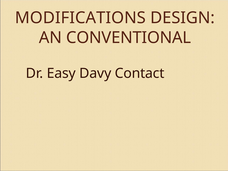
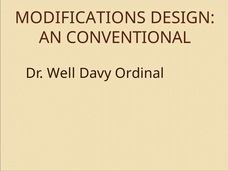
Easy: Easy -> Well
Contact: Contact -> Ordinal
